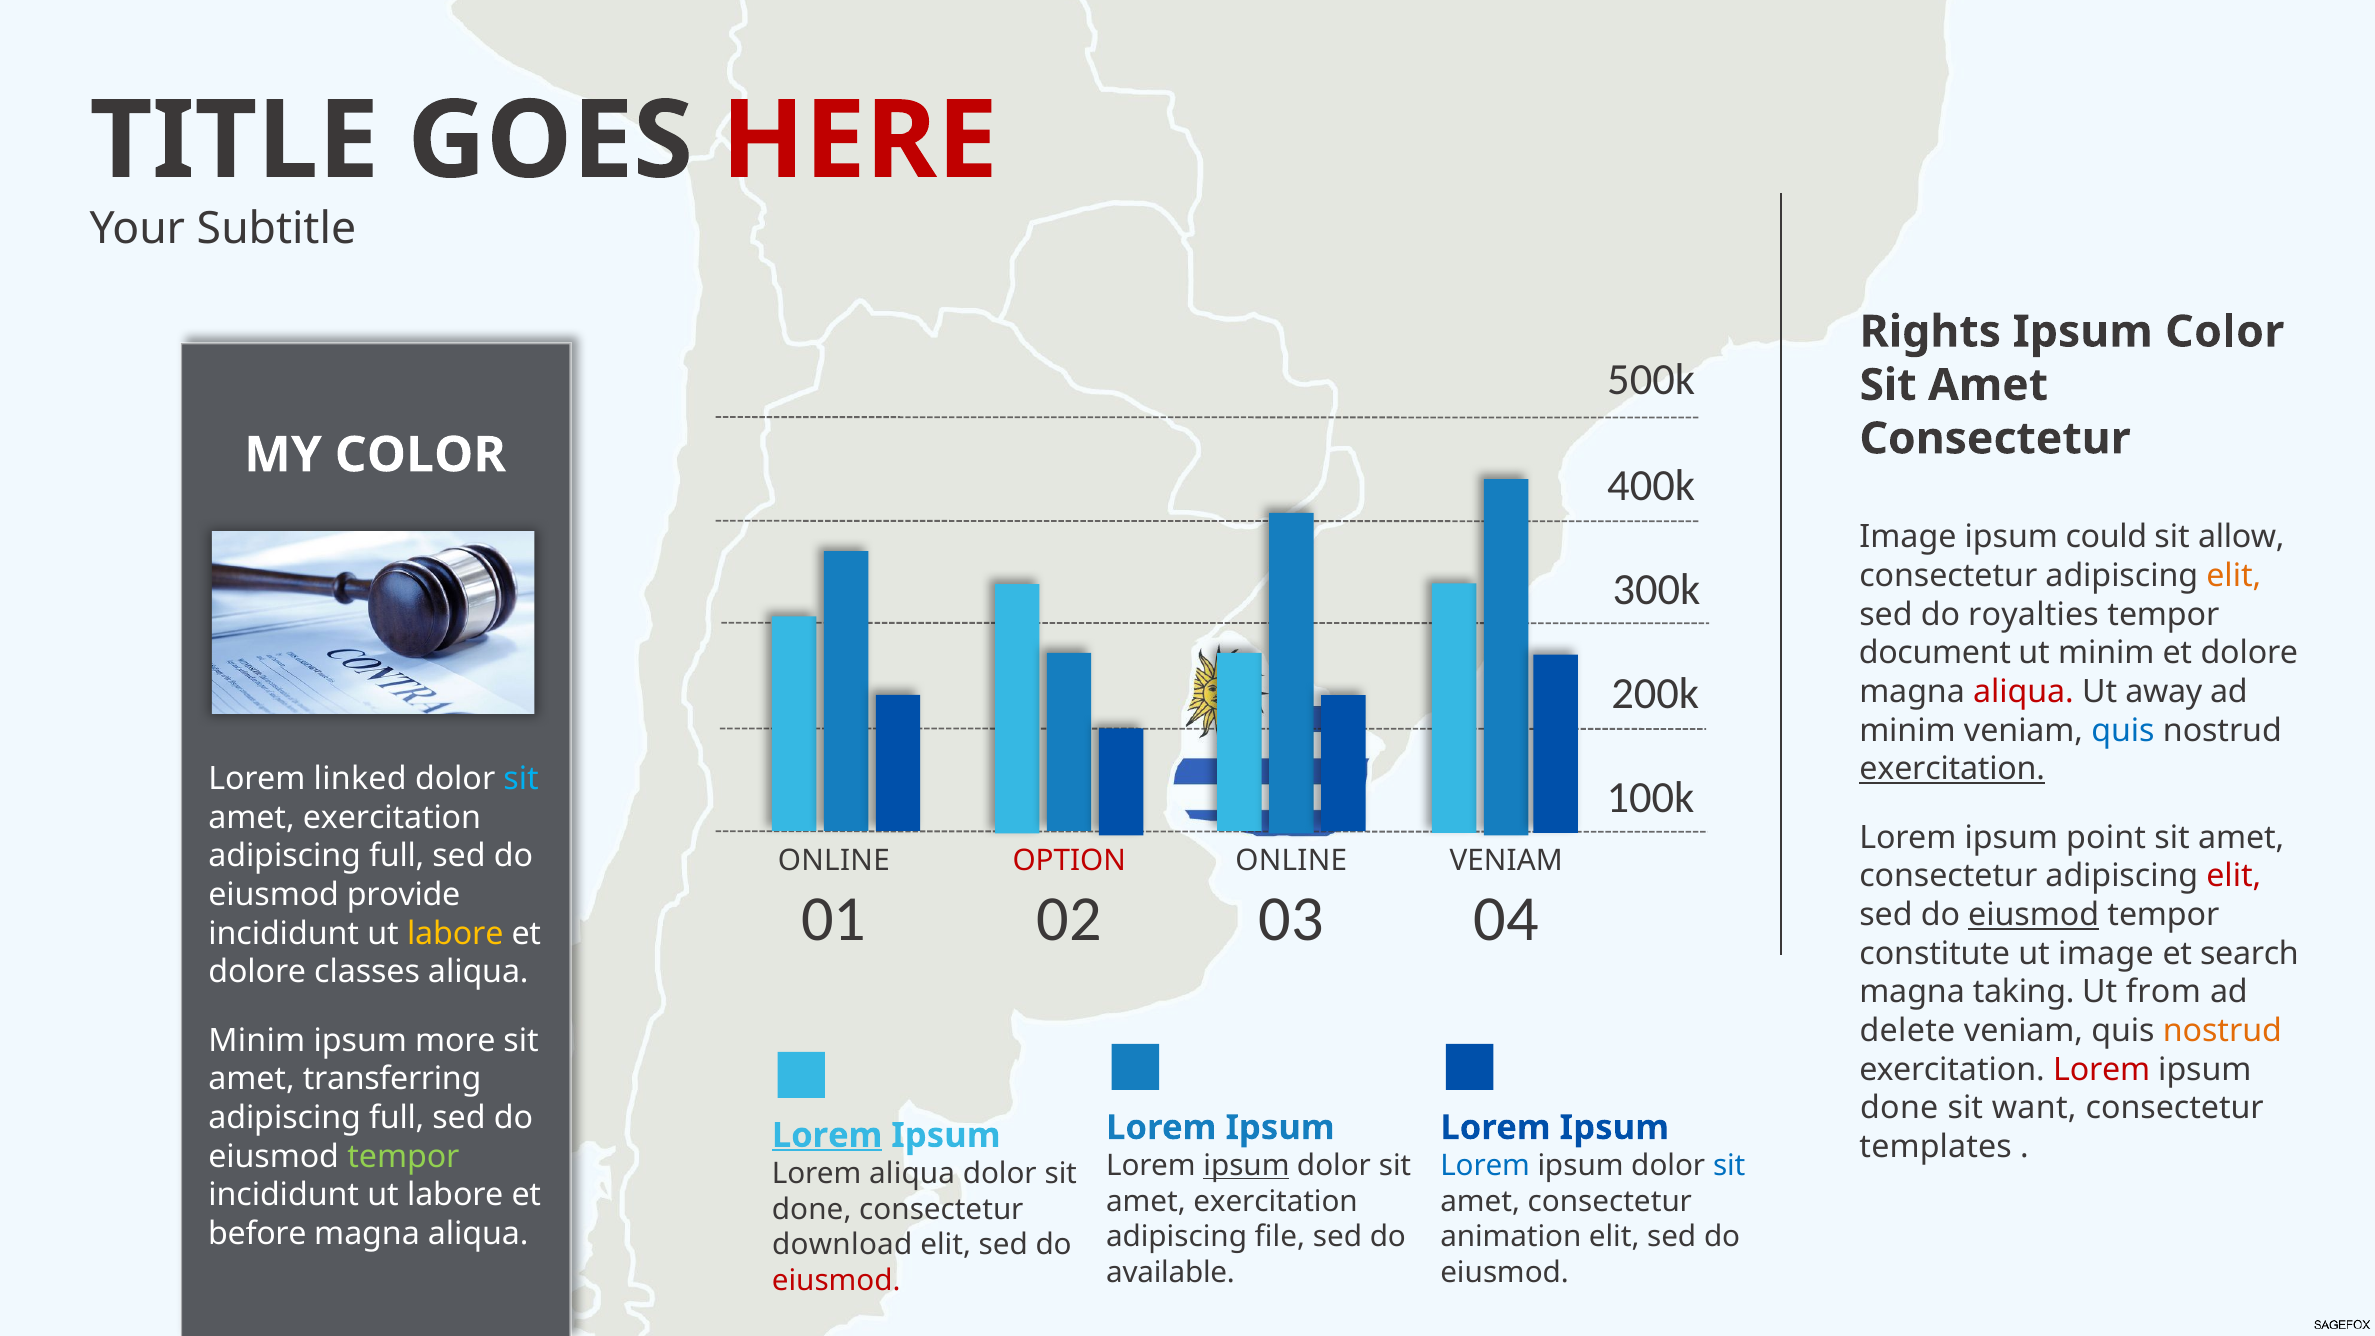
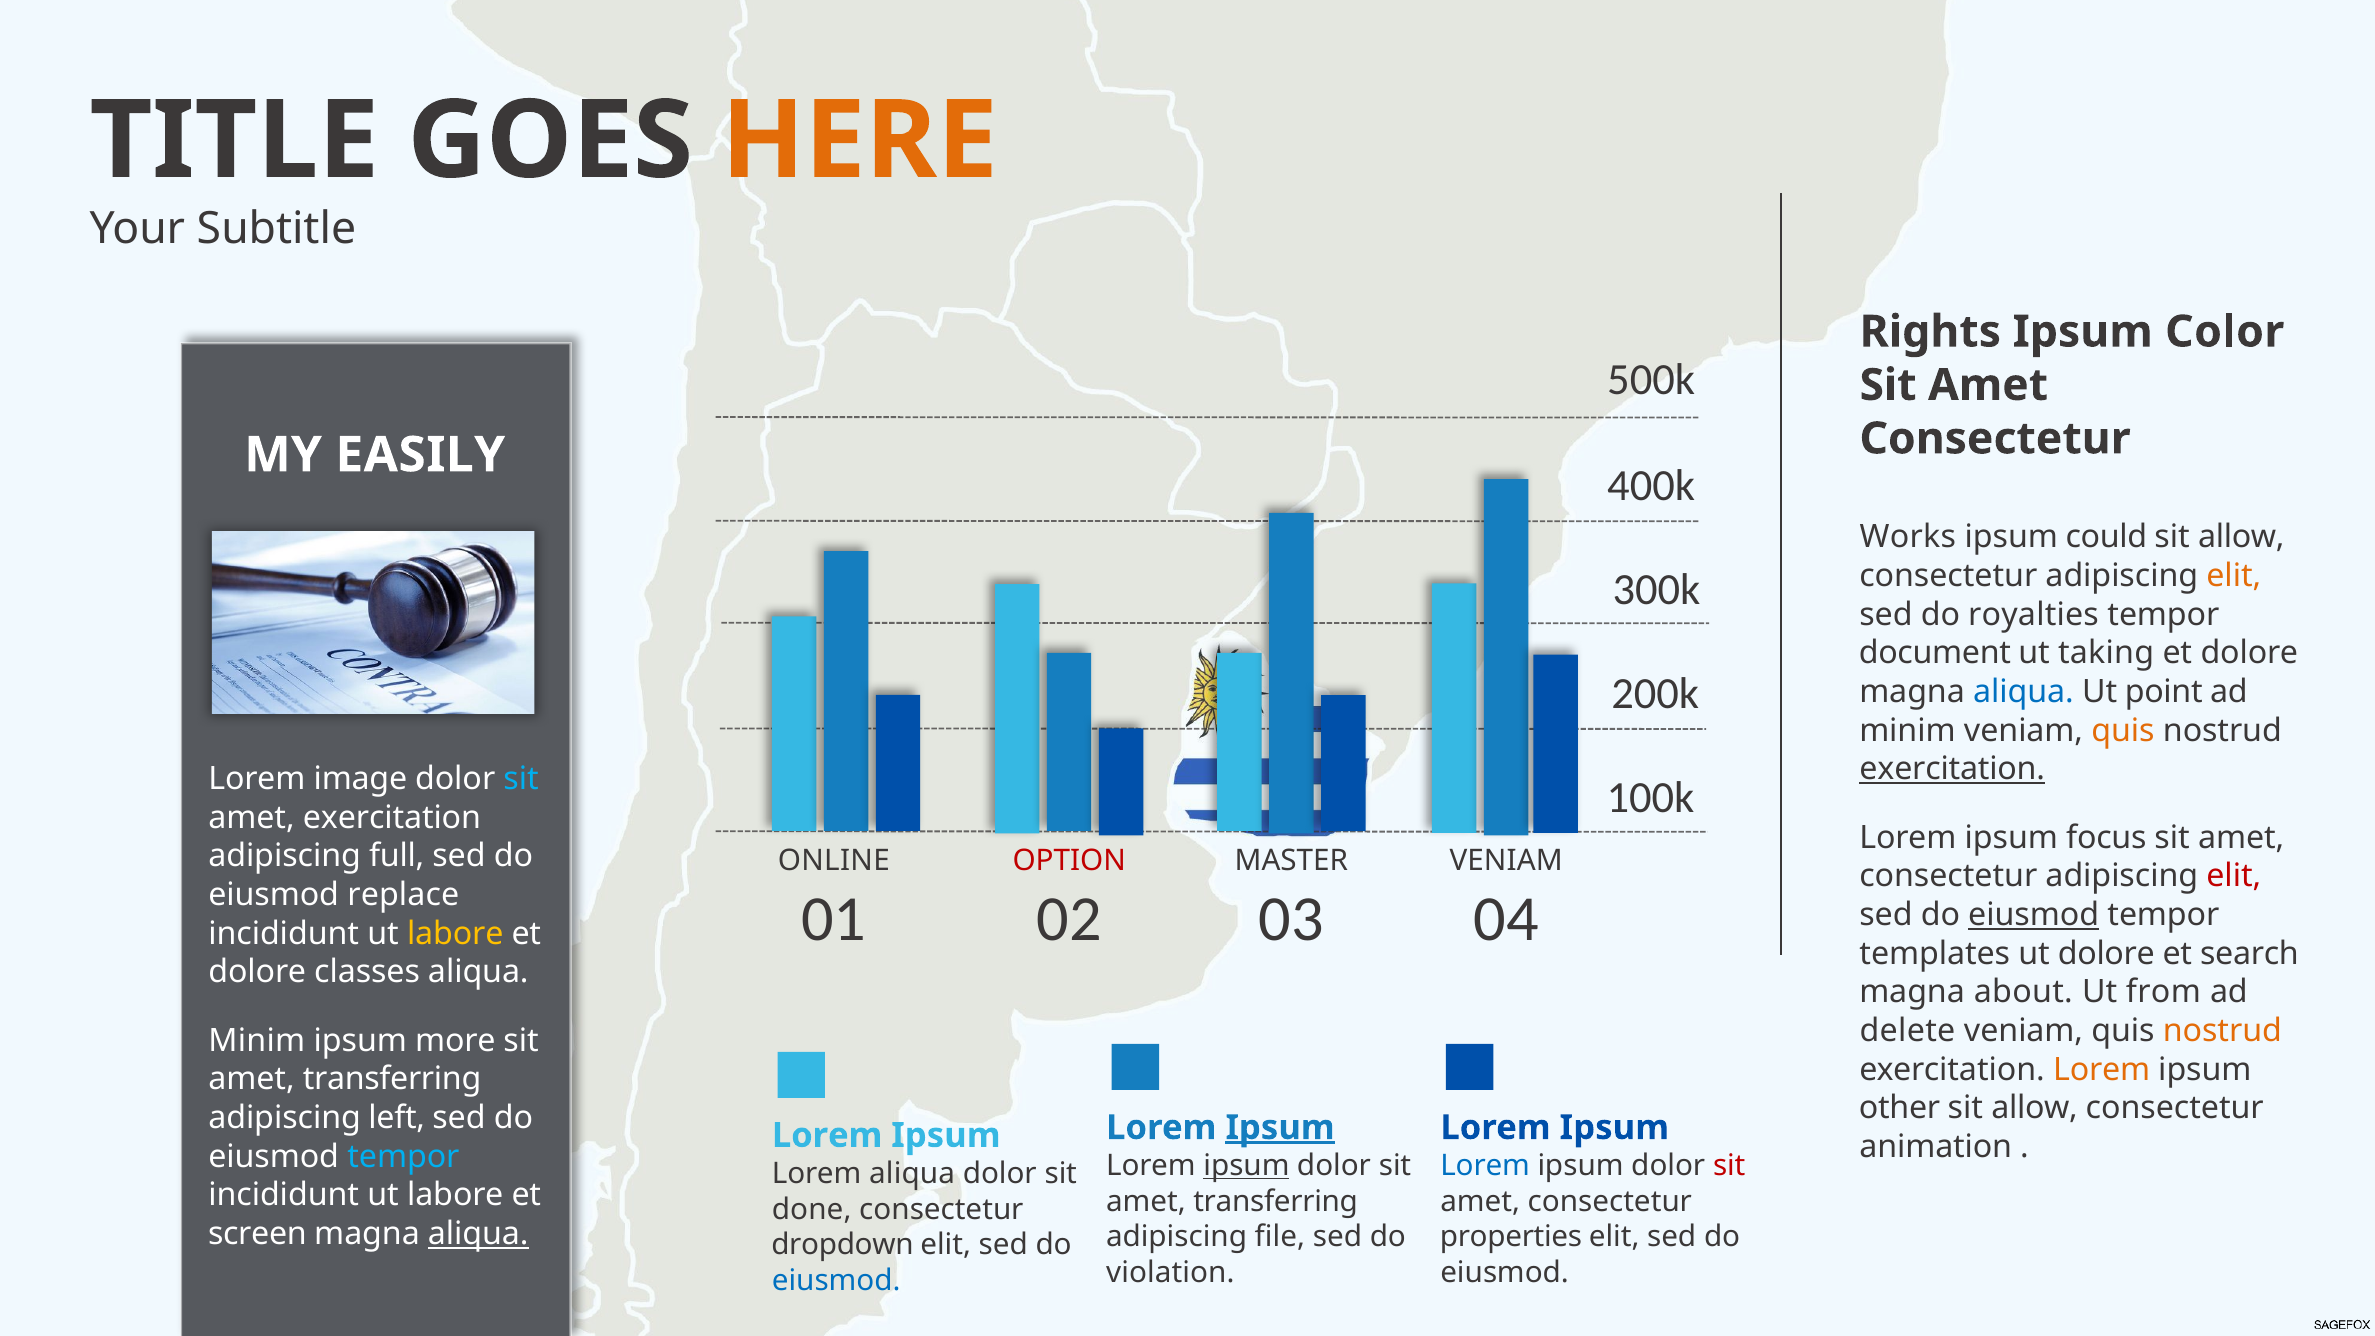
HERE colour: red -> orange
MY COLOR: COLOR -> EASILY
Image at (1908, 537): Image -> Works
ut minim: minim -> taking
aliqua at (2024, 692) colour: red -> blue
away: away -> point
quis at (2123, 730) colour: blue -> orange
linked: linked -> image
point: point -> focus
ONLINE at (1291, 861): ONLINE -> MASTER
provide: provide -> replace
constitute: constitute -> templates
ut image: image -> dolore
taking: taking -> about
Lorem at (2102, 1069) colour: red -> orange
done at (1899, 1108): done -> other
want at (2034, 1108): want -> allow
full at (397, 1118): full -> left
Ipsum at (1280, 1128) underline: none -> present
Lorem at (827, 1135) underline: present -> none
templates: templates -> animation
tempor at (403, 1156) colour: light green -> light blue
sit at (1729, 1166) colour: blue -> red
exercitation at (1276, 1201): exercitation -> transferring
before: before -> screen
aliqua at (478, 1234) underline: none -> present
animation: animation -> properties
download: download -> dropdown
available: available -> violation
eiusmod at (836, 1280) colour: red -> blue
